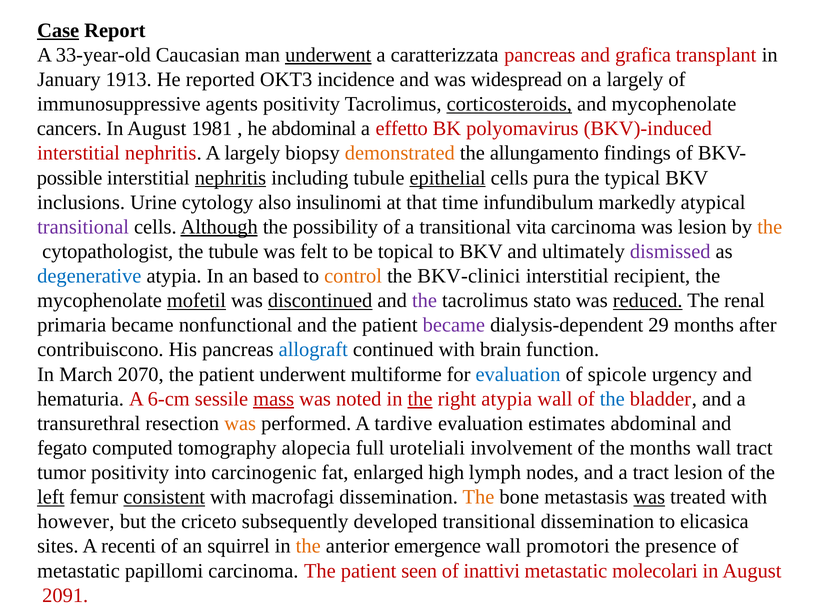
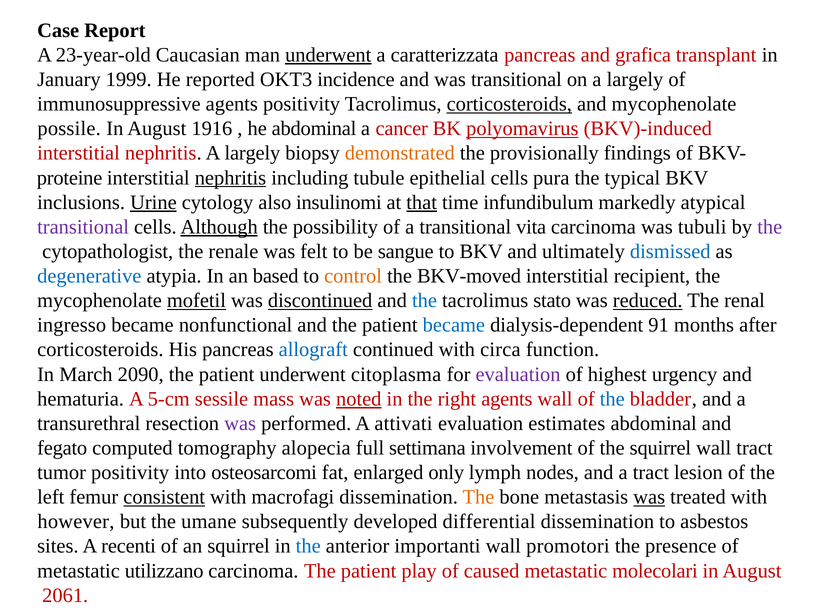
Case underline: present -> none
33-year-old: 33-year-old -> 23-year-old
1913: 1913 -> 1999
was widespread: widespread -> transitional
cancers: cancers -> possile
1981: 1981 -> 1916
effetto: effetto -> cancer
polyomavirus underline: none -> present
allungamento: allungamento -> provisionally
possible: possible -> proteine
epithelial underline: present -> none
Urine underline: none -> present
that underline: none -> present
was lesion: lesion -> tubuli
the at (770, 227) colour: orange -> purple
the tubule: tubule -> renale
topical: topical -> sangue
dismissed colour: purple -> blue
BKV-clinici: BKV-clinici -> BKV-moved
the at (425, 300) colour: purple -> blue
primaria: primaria -> ingresso
became at (454, 325) colour: purple -> blue
29: 29 -> 91
contribuiscono at (100, 349): contribuiscono -> corticosteroids
brain: brain -> circa
2070: 2070 -> 2090
multiforme: multiforme -> citoplasma
evaluation at (518, 374) colour: blue -> purple
spicole: spicole -> highest
6-cm: 6-cm -> 5-cm
mass underline: present -> none
noted underline: none -> present
the at (420, 399) underline: present -> none
right atypia: atypia -> agents
was at (240, 423) colour: orange -> purple
tardive: tardive -> attivati
uroteliali: uroteliali -> settimana
the months: months -> squirrel
carcinogenic: carcinogenic -> osteosarcomi
high: high -> only
left underline: present -> none
criceto: criceto -> umane
developed transitional: transitional -> differential
elicasica: elicasica -> asbestos
the at (308, 546) colour: orange -> blue
emergence: emergence -> importanti
papillomi: papillomi -> utilizzano
seen: seen -> play
inattivi: inattivi -> caused
2091: 2091 -> 2061
